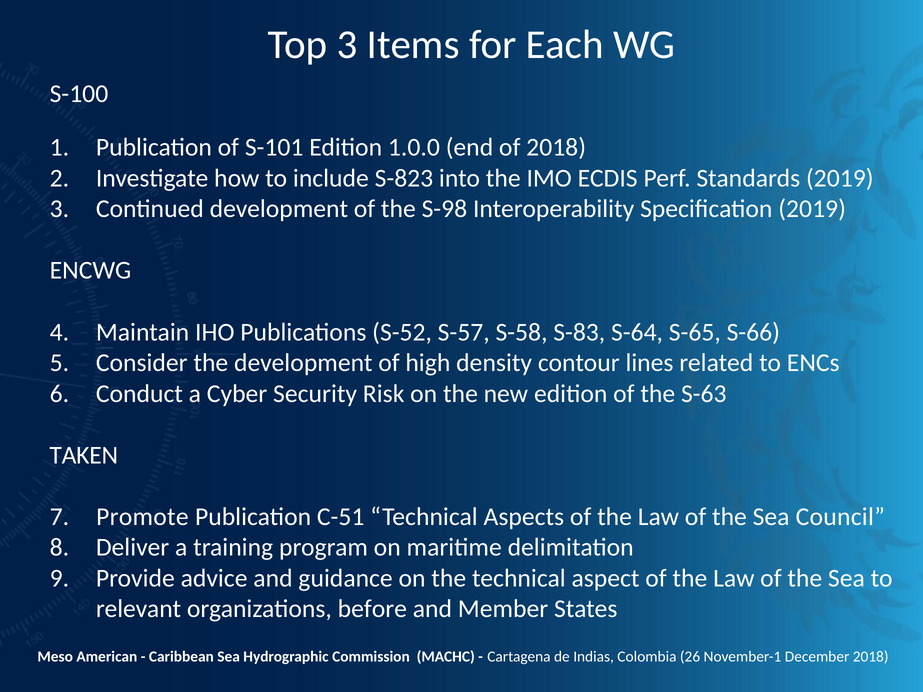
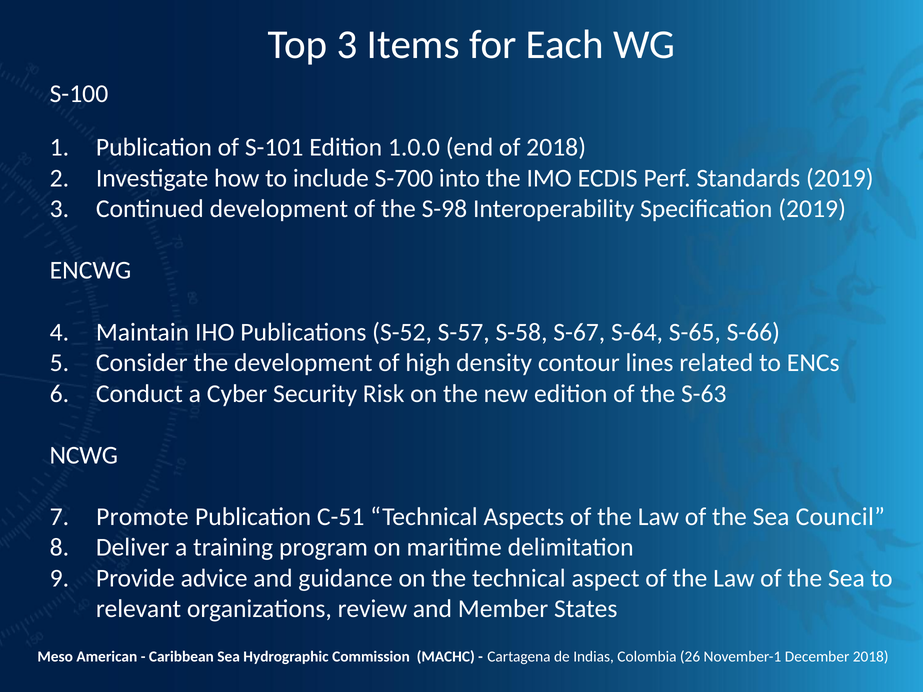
S-823: S-823 -> S-700
S-83: S-83 -> S-67
TAKEN: TAKEN -> NCWG
before: before -> review
